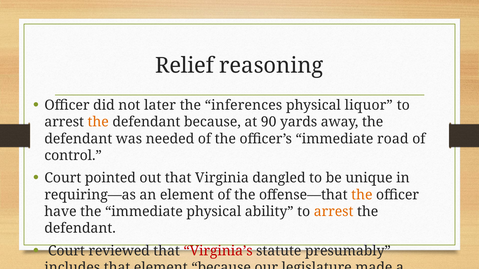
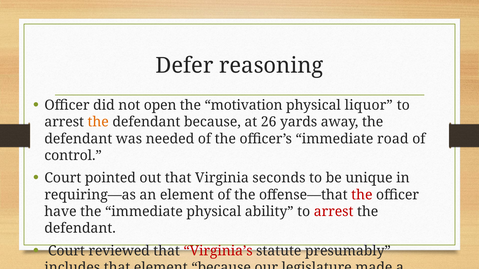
Relief: Relief -> Defer
later: later -> open
inferences: inferences -> motivation
90: 90 -> 26
dangled: dangled -> seconds
the at (362, 195) colour: orange -> red
arrest at (334, 212) colour: orange -> red
